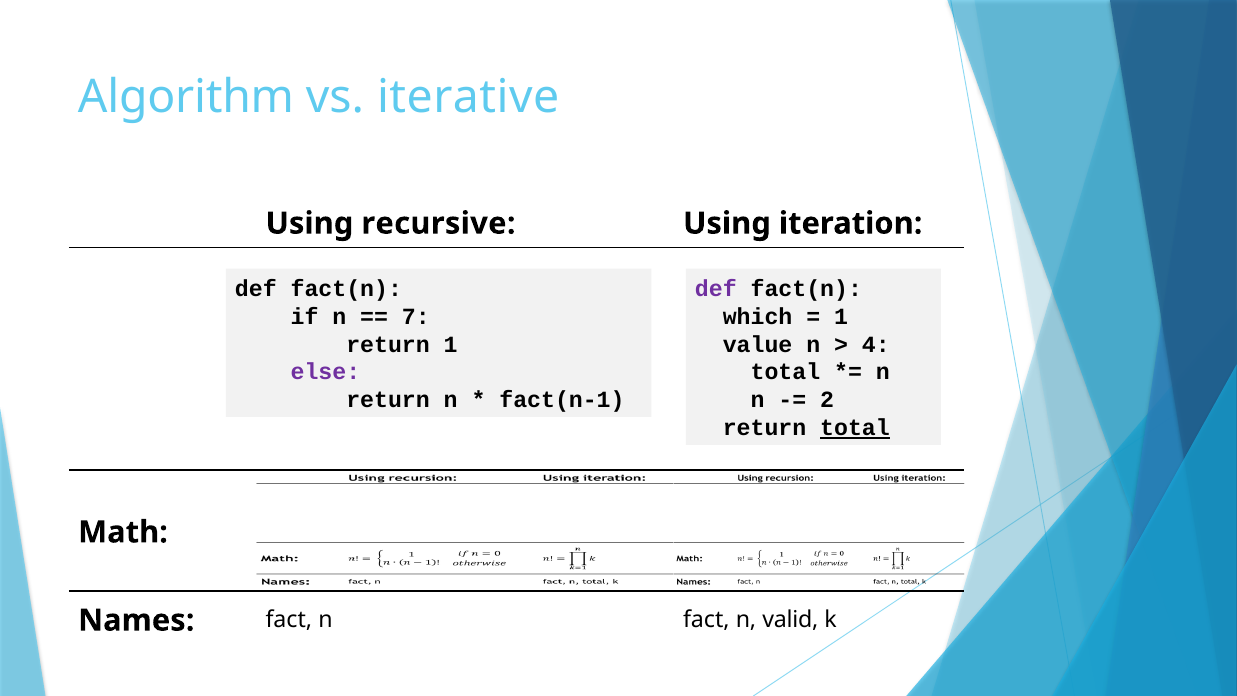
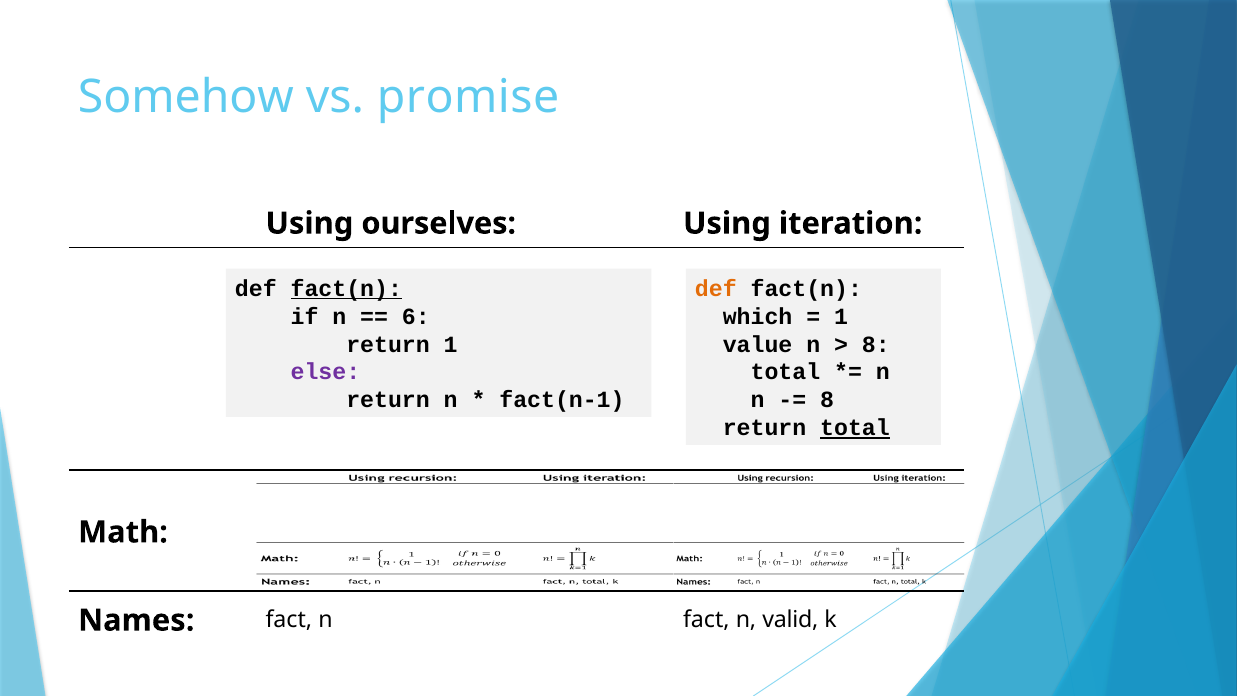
Algorithm: Algorithm -> Somehow
iterative: iterative -> promise
recursive: recursive -> ourselves
fact(n at (346, 289) underline: none -> present
def at (716, 289) colour: purple -> orange
7: 7 -> 6
4 at (876, 344): 4 -> 8
2 at (827, 400): 2 -> 8
